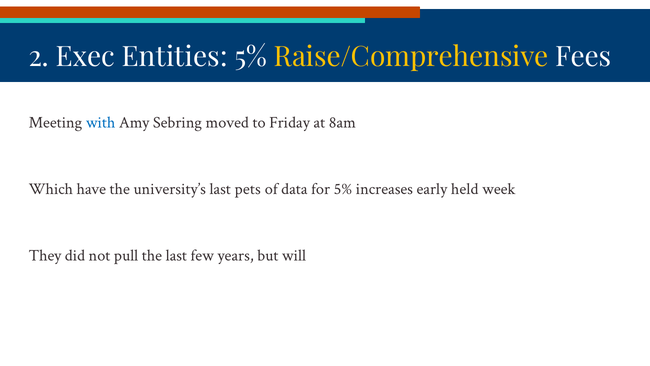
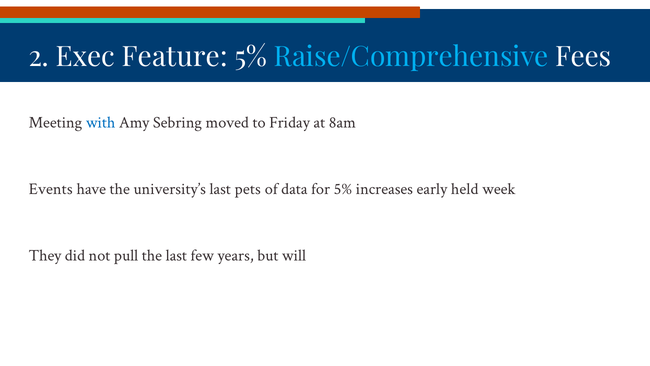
Entities: Entities -> Feature
Raise/Comprehensive colour: yellow -> light blue
Which: Which -> Events
